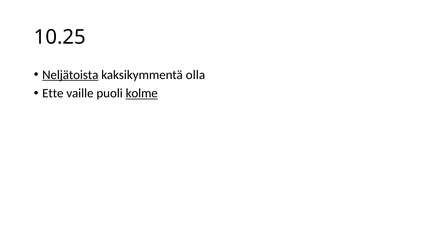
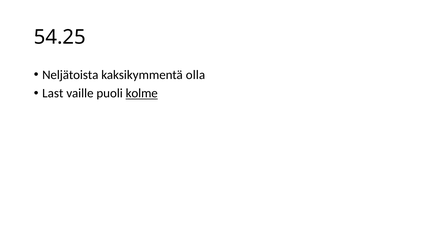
10.25: 10.25 -> 54.25
Neljätoista underline: present -> none
Ette: Ette -> Last
